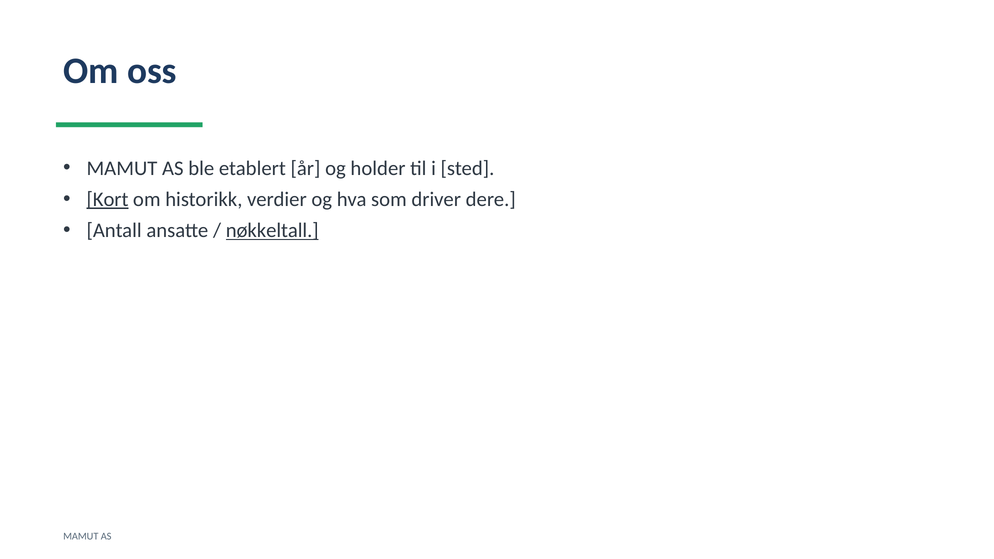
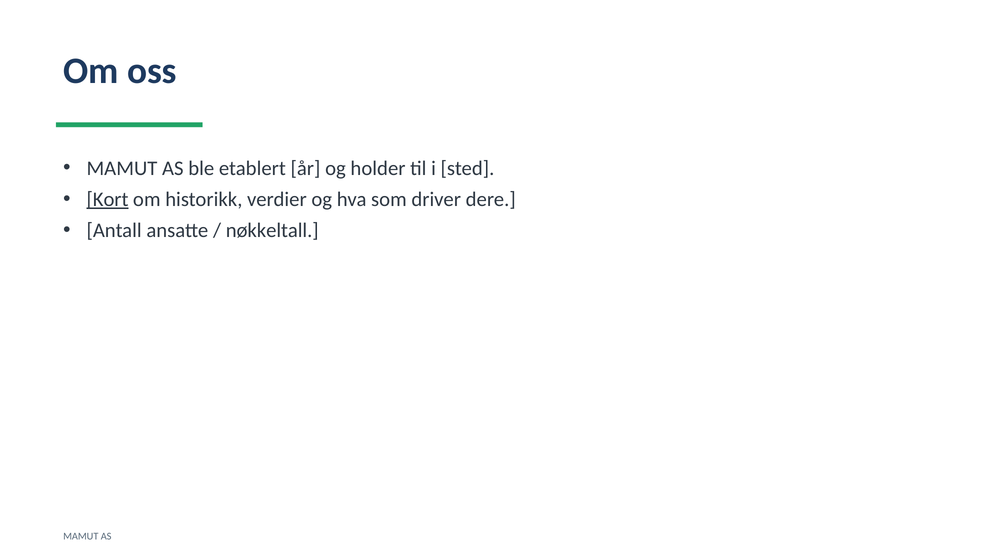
nøkkeltall underline: present -> none
